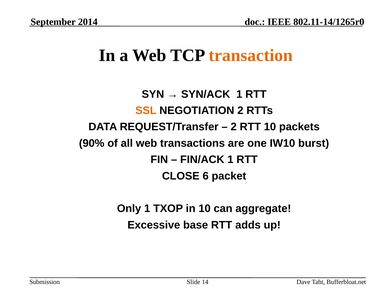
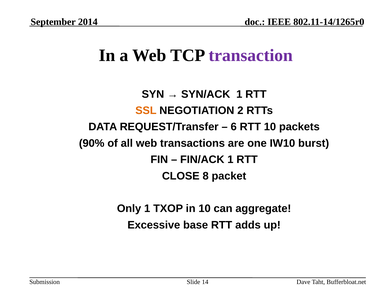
transaction colour: orange -> purple
2 at (234, 127): 2 -> 6
6: 6 -> 8
